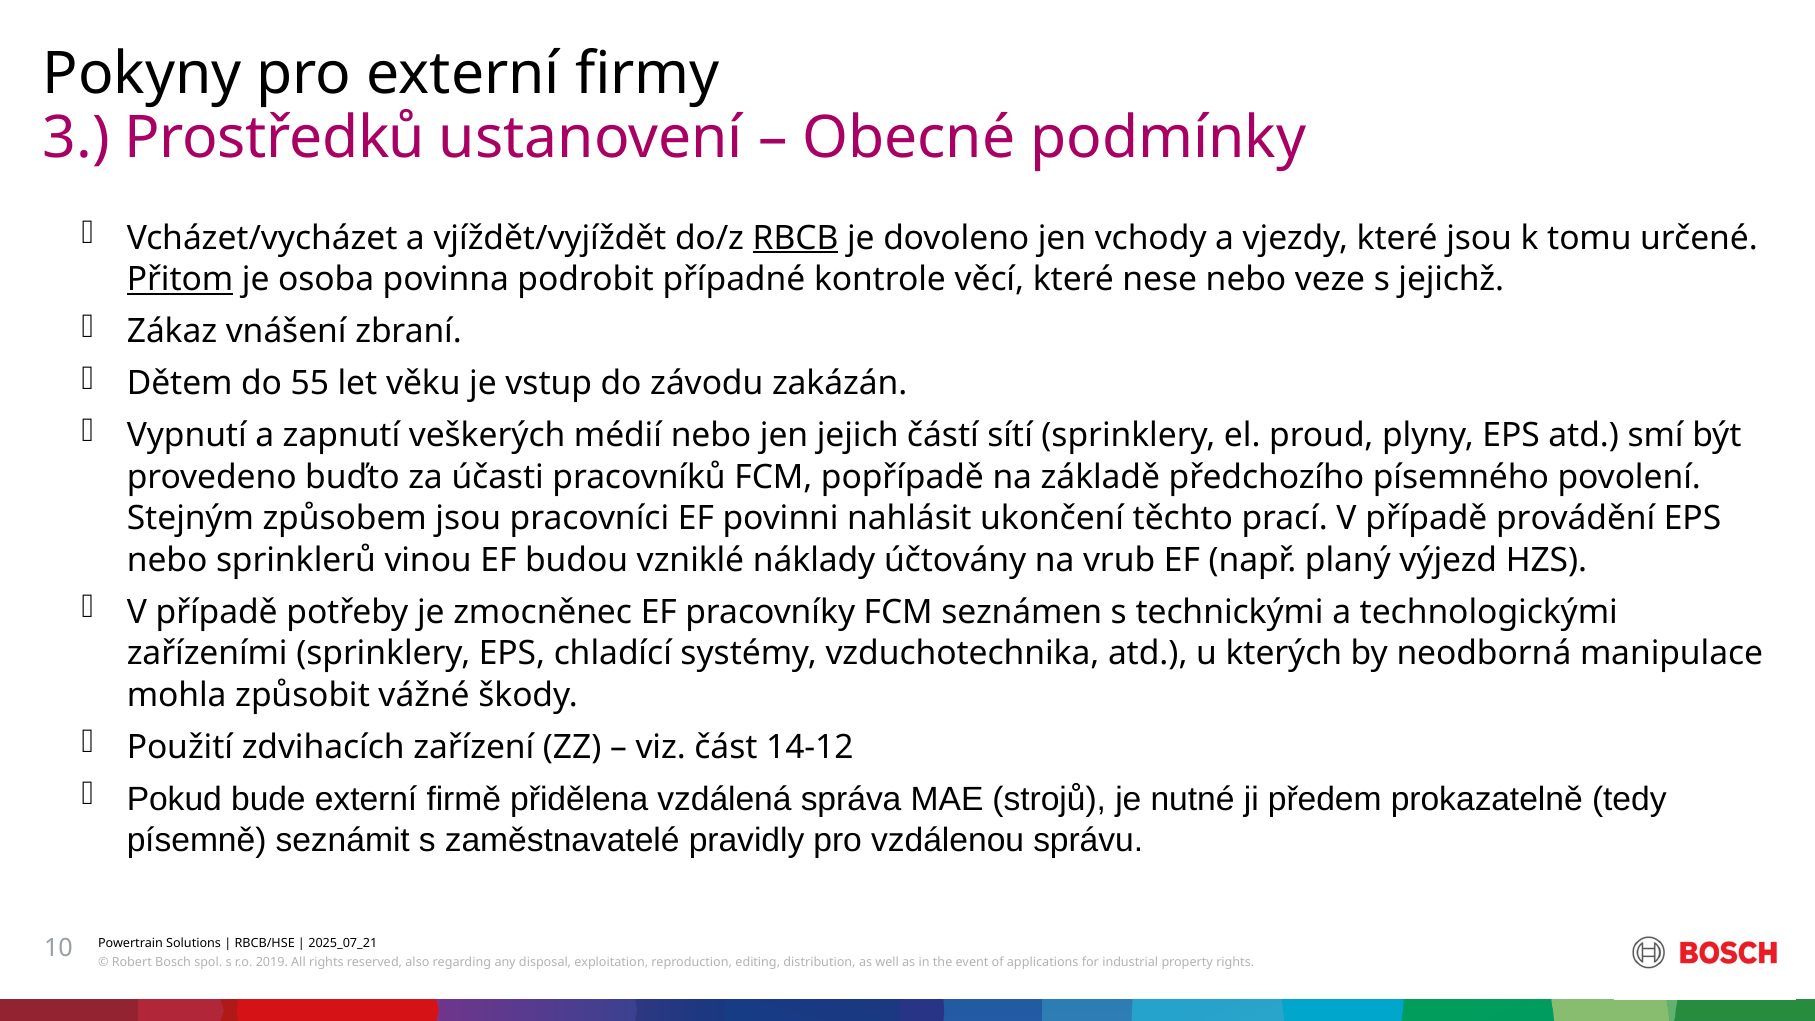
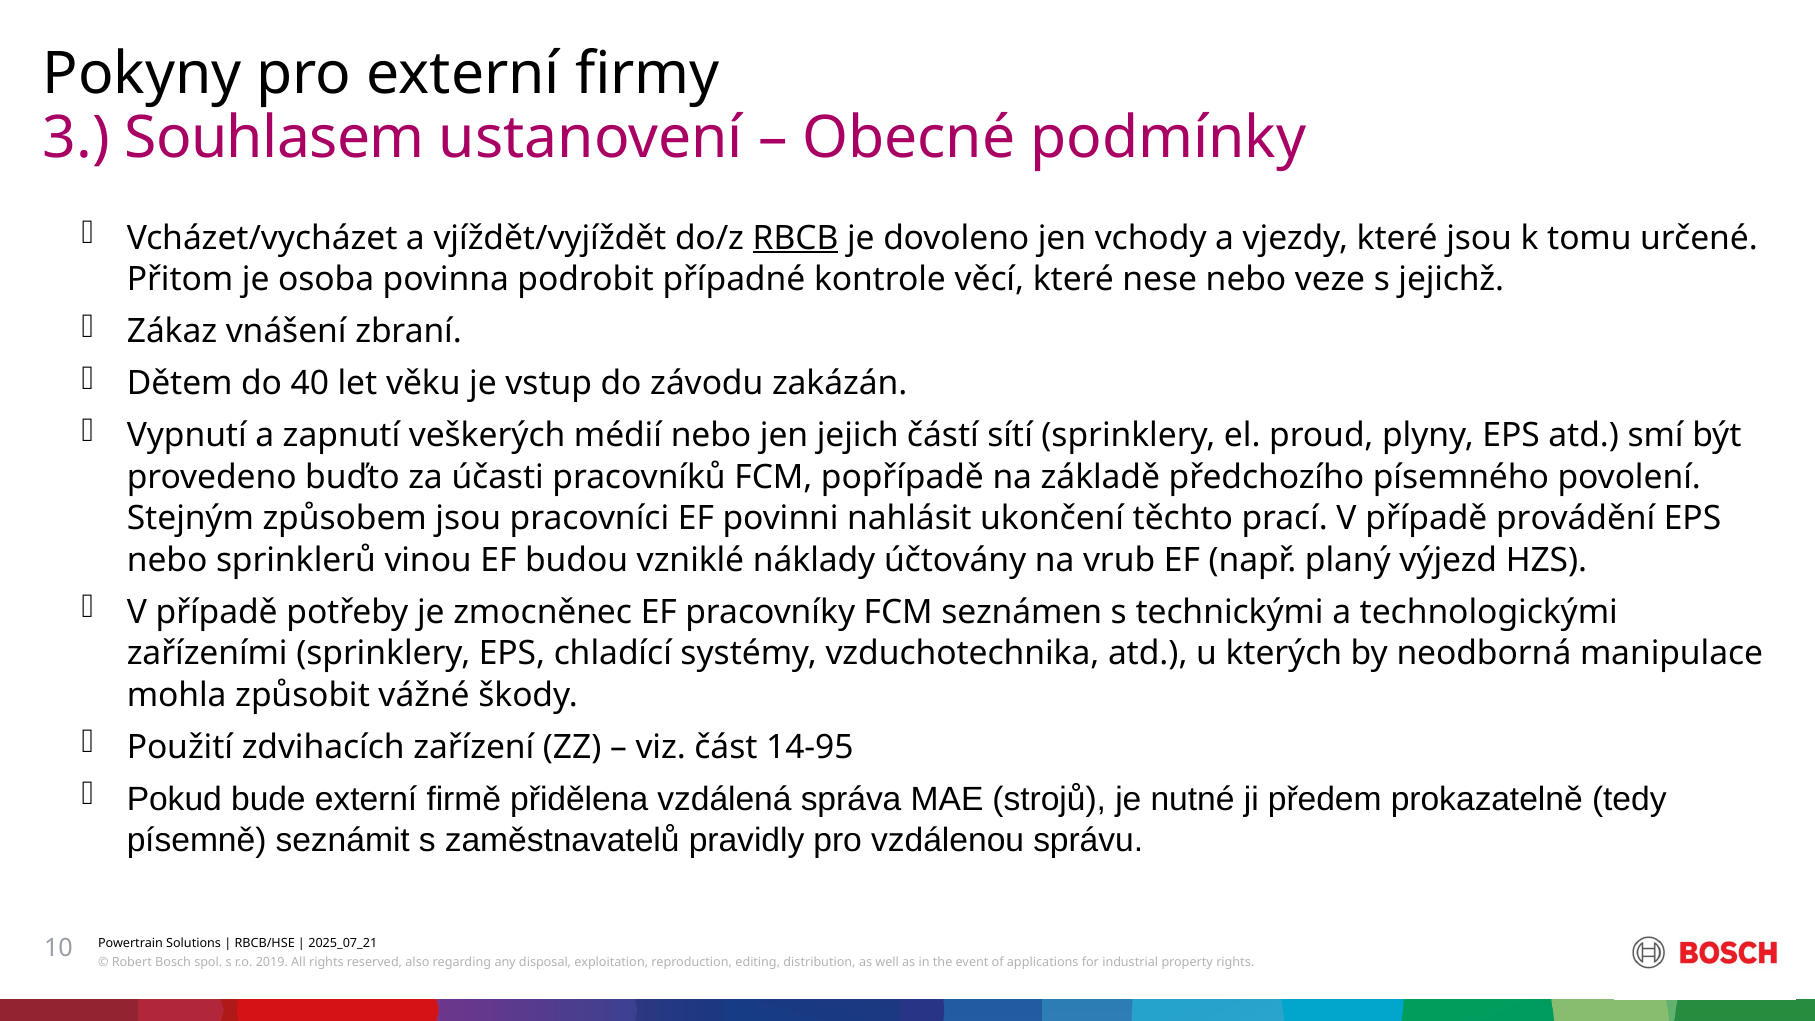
Prostředků: Prostředků -> Souhlasem
Přitom underline: present -> none
55: 55 -> 40
14-12: 14-12 -> 14-95
zaměstnavatelé: zaměstnavatelé -> zaměstnavatelů
